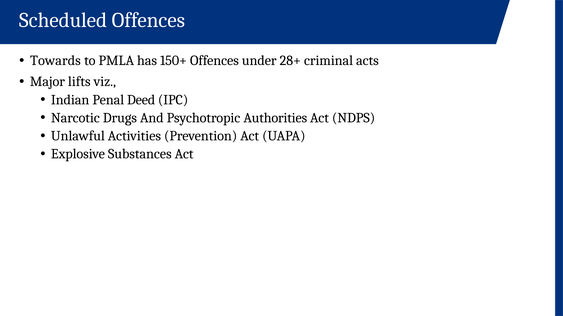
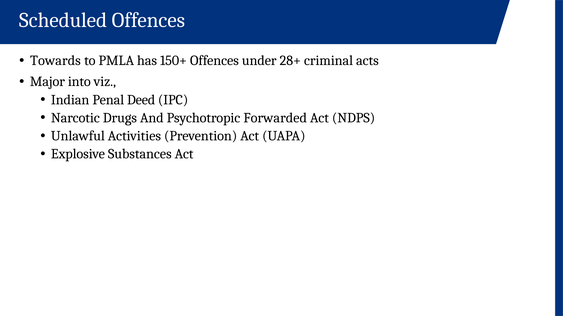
lifts: lifts -> into
Authorities: Authorities -> Forwarded
